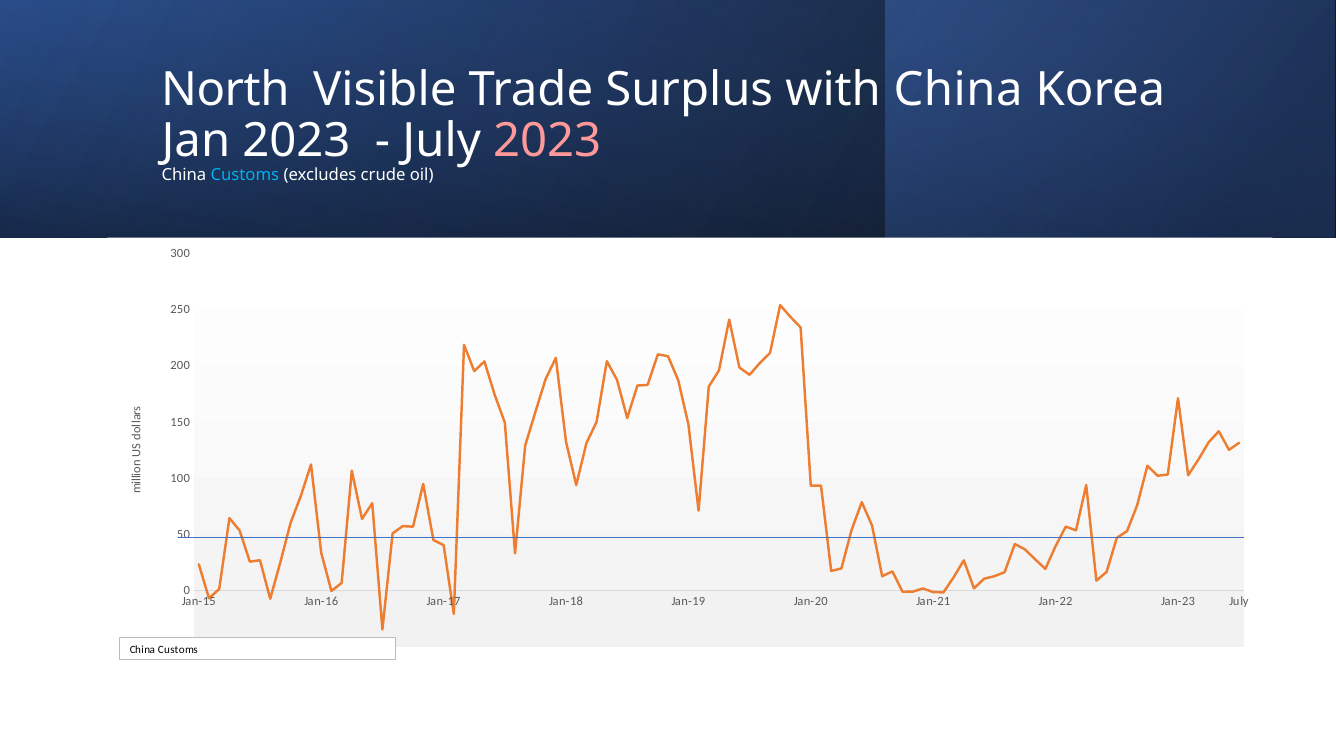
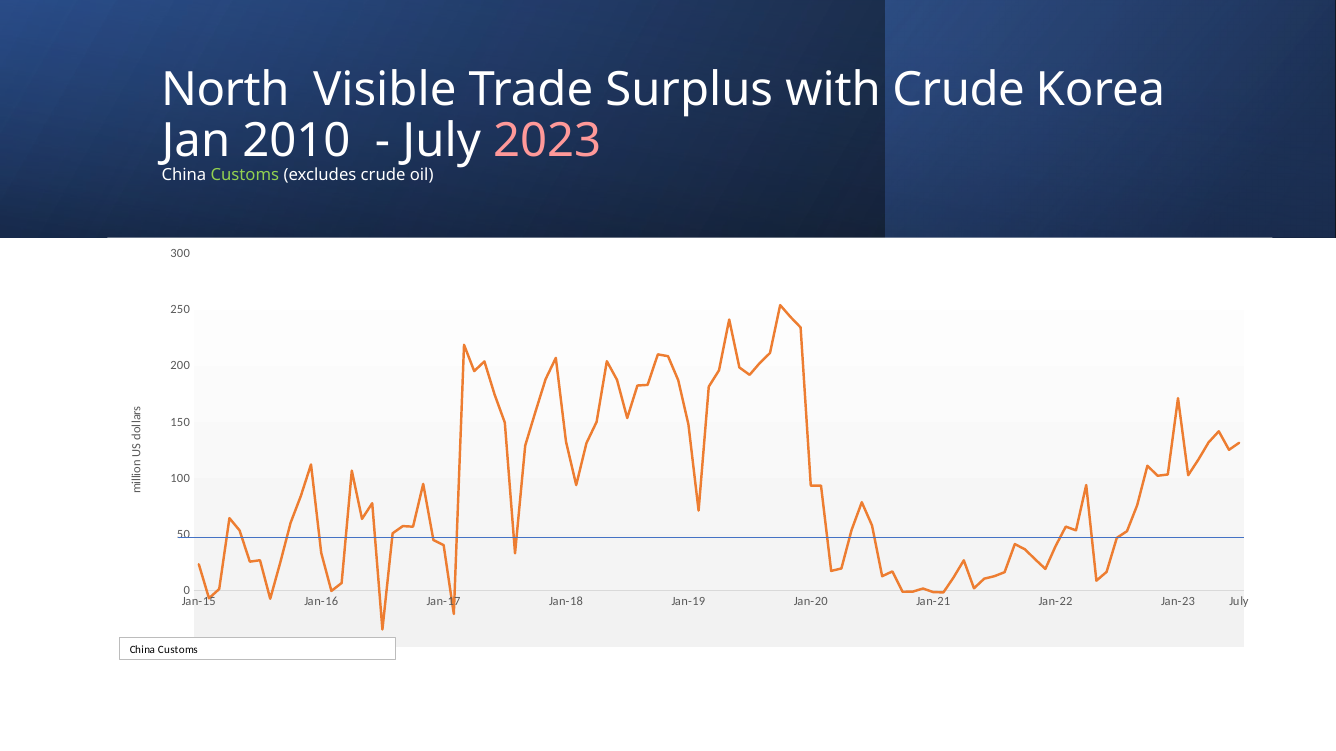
with China: China -> Crude
Jan 2023: 2023 -> 2010
Customs at (245, 176) colour: light blue -> light green
